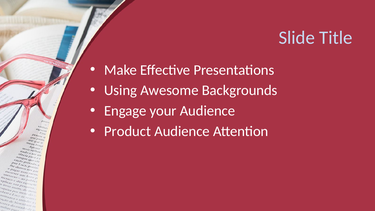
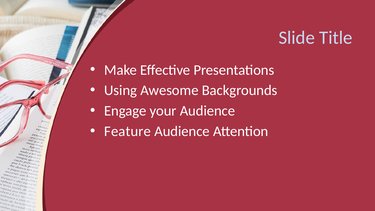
Product: Product -> Feature
